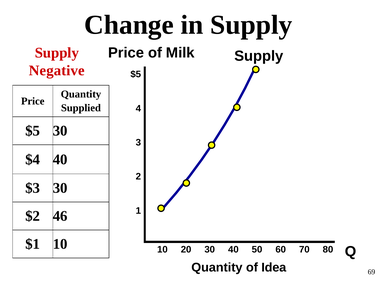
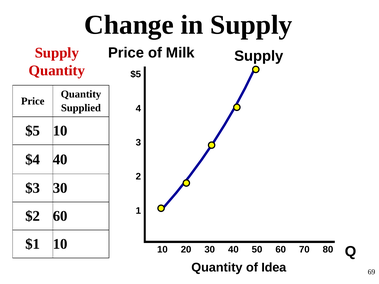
Negative at (57, 71): Negative -> Quantity
$5 30: 30 -> 10
$2 46: 46 -> 60
